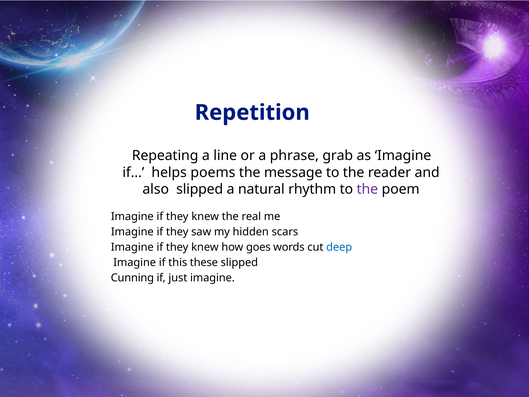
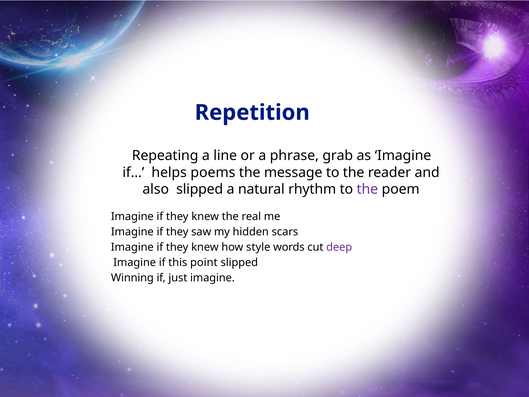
goes: goes -> style
deep colour: blue -> purple
these: these -> point
Cunning: Cunning -> Winning
